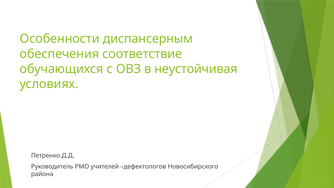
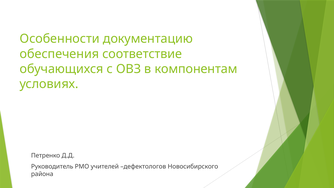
диспансерным: диспансерным -> документацию
неустойчивая: неустойчивая -> компонентам
